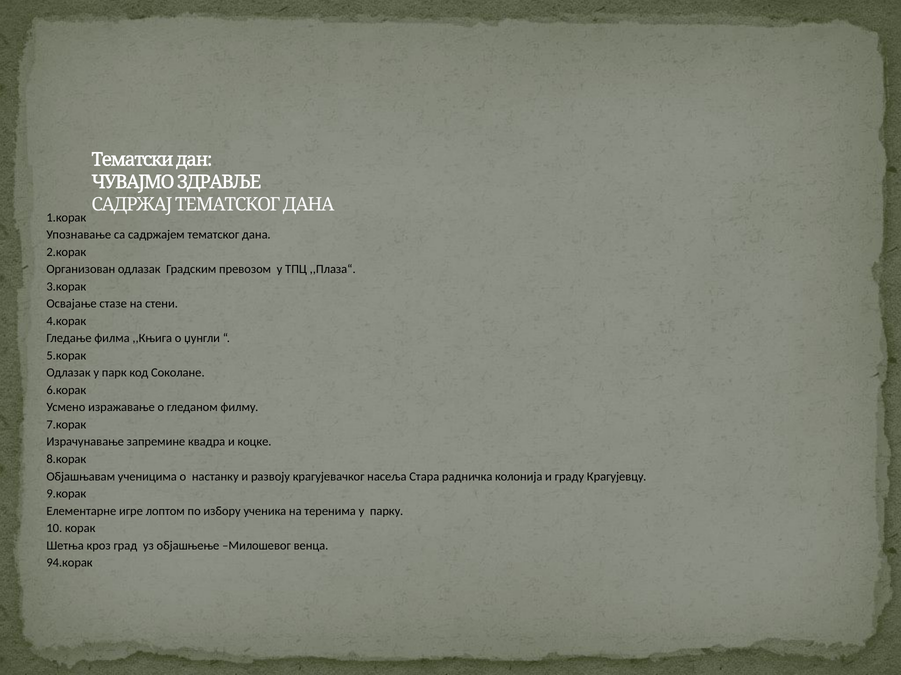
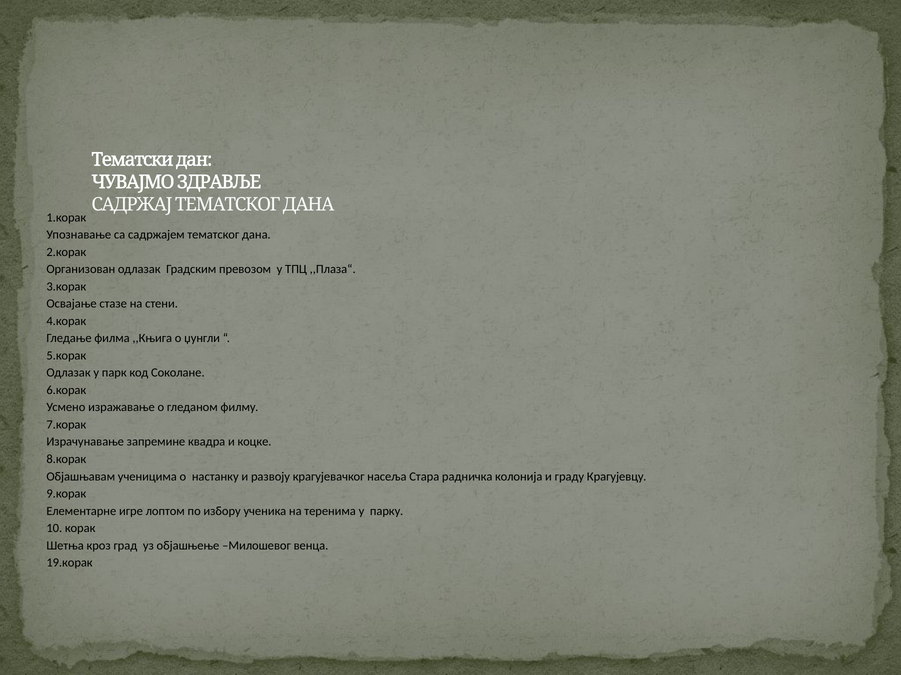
94.корак: 94.корак -> 19.корак
